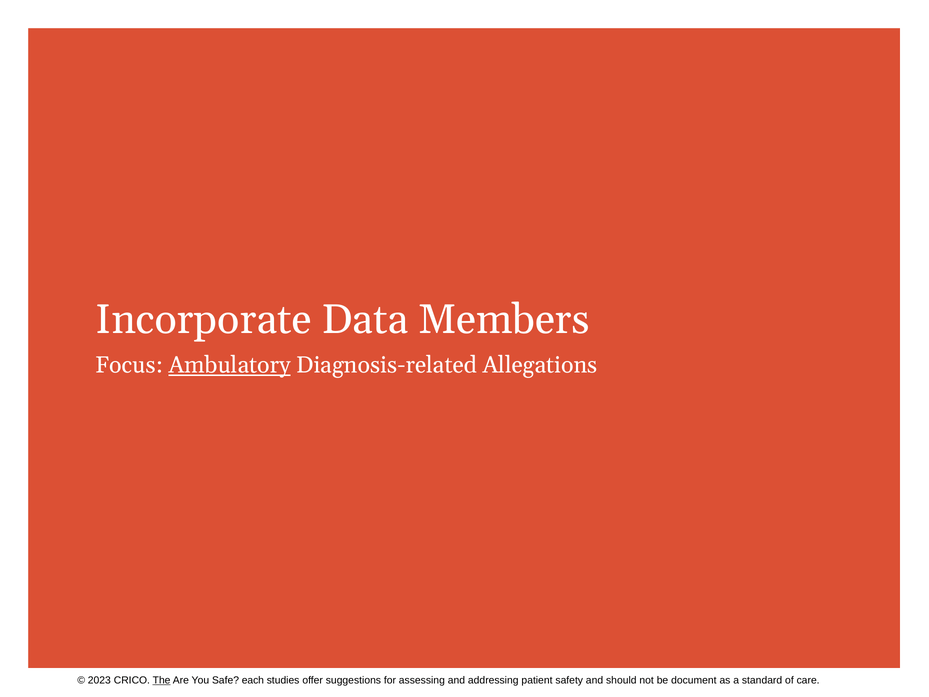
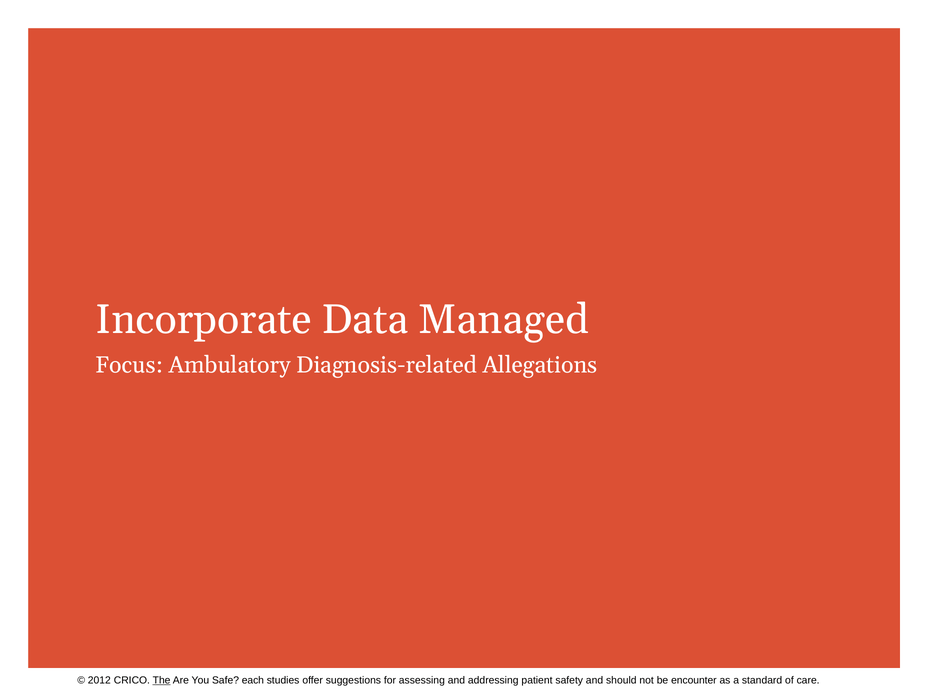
Members: Members -> Managed
Ambulatory underline: present -> none
2023: 2023 -> 2012
document: document -> encounter
